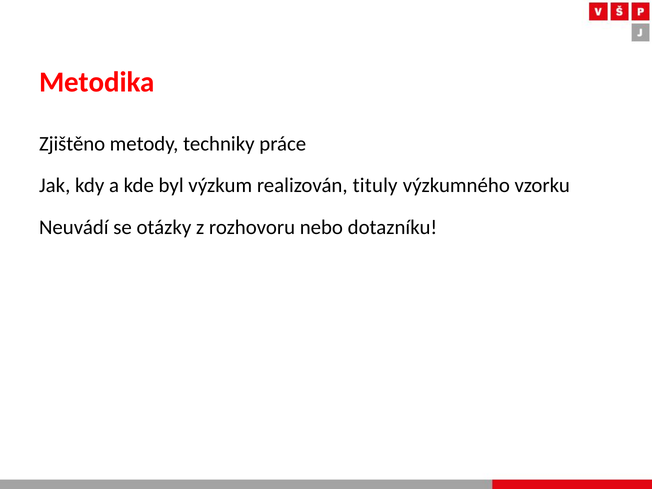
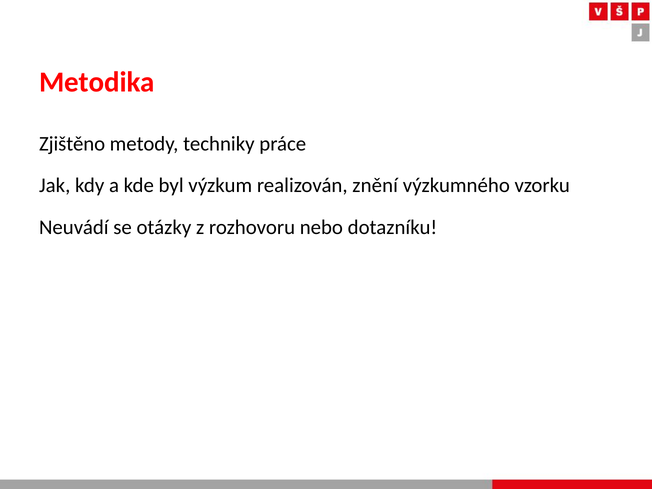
tituly: tituly -> znění
